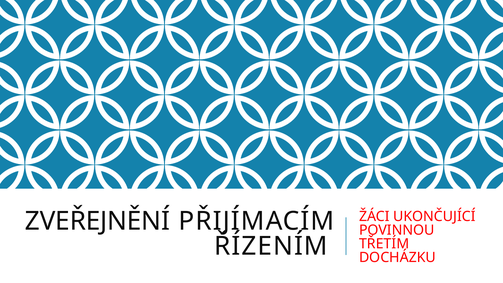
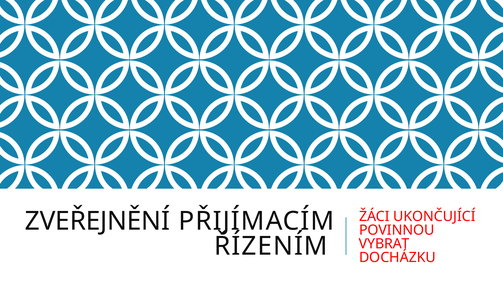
TŘETÍM: TŘETÍM -> VYBRAT
